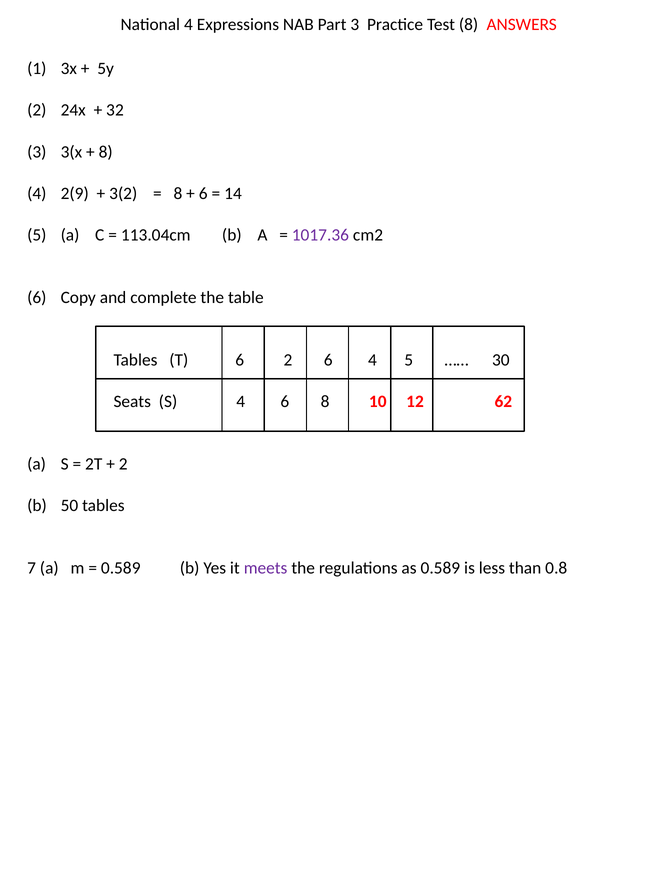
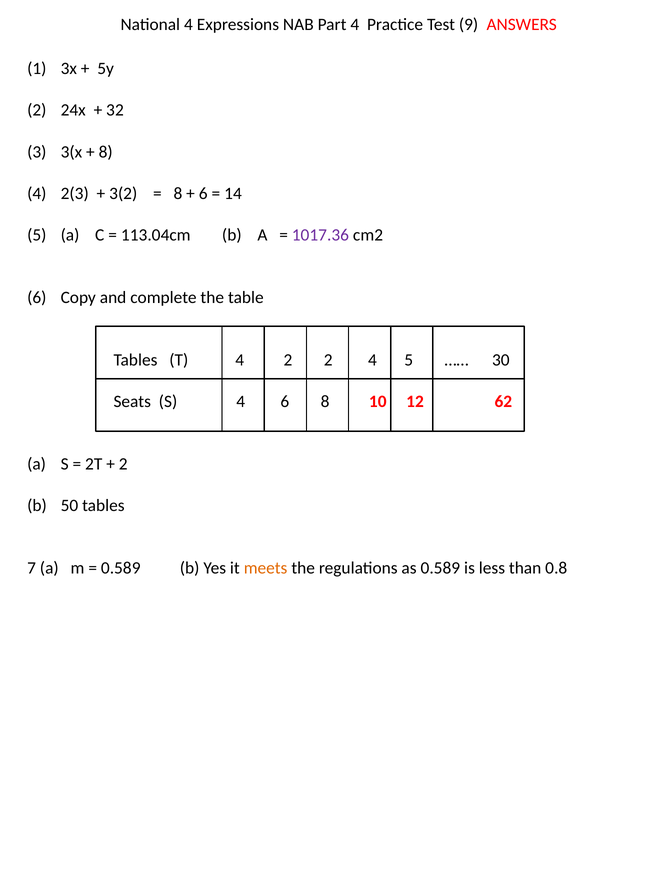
Part 3: 3 -> 4
Test 8: 8 -> 9
2(9: 2(9 -> 2(3
T 6: 6 -> 4
2 6: 6 -> 2
meets colour: purple -> orange
